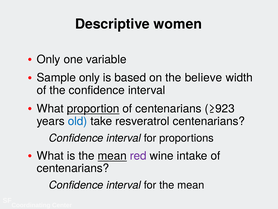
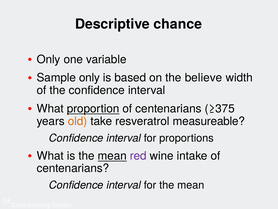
women: women -> chance
≥923: ≥923 -> ≥375
old colour: blue -> orange
resveratrol centenarians: centenarians -> measureable
